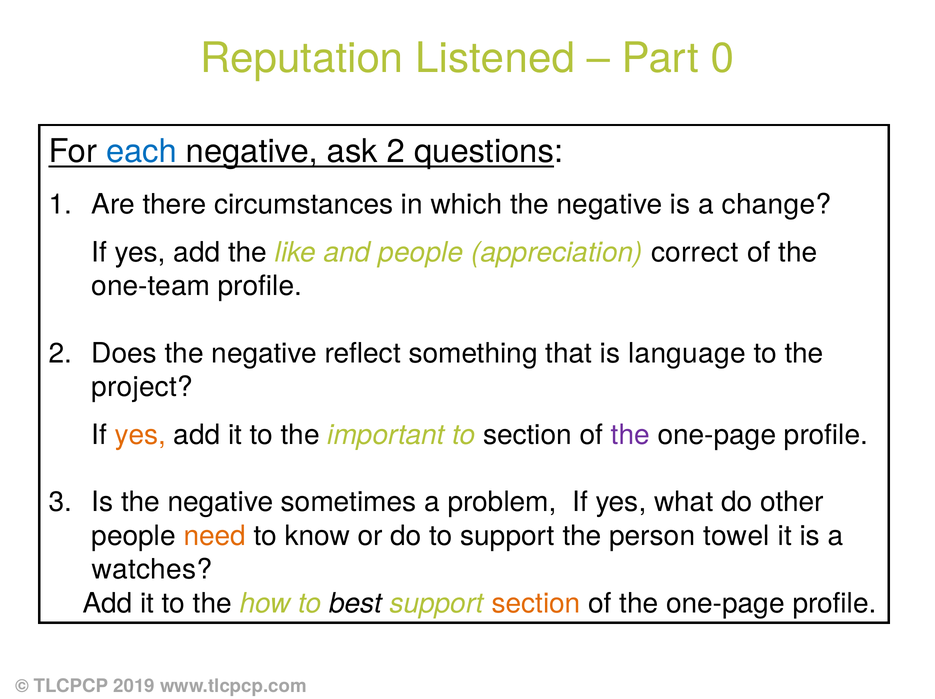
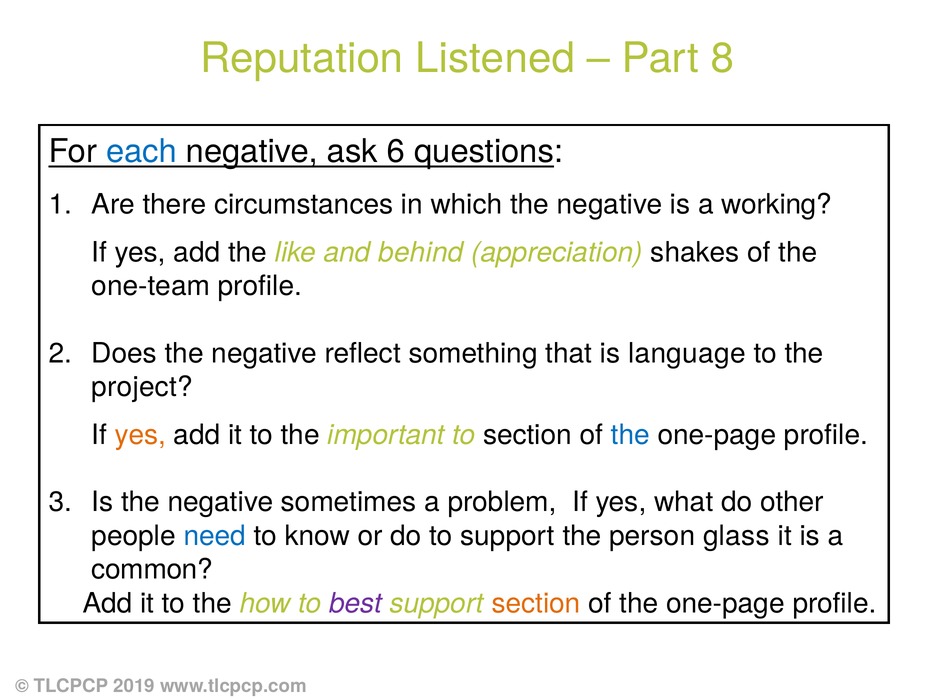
0: 0 -> 8
ask 2: 2 -> 6
change: change -> working
and people: people -> behind
correct: correct -> shakes
the at (630, 435) colour: purple -> blue
need colour: orange -> blue
towel: towel -> glass
watches: watches -> common
best colour: black -> purple
